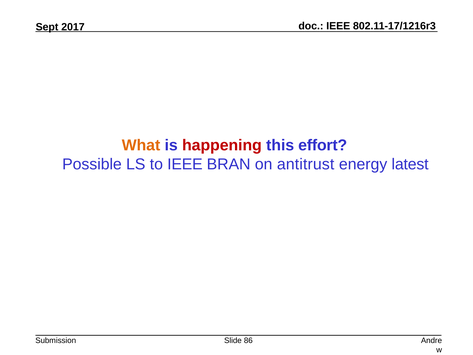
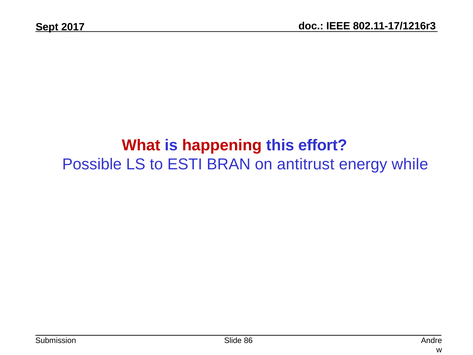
What colour: orange -> red
to IEEE: IEEE -> ESTI
latest: latest -> while
